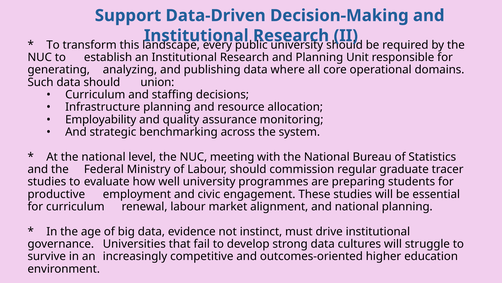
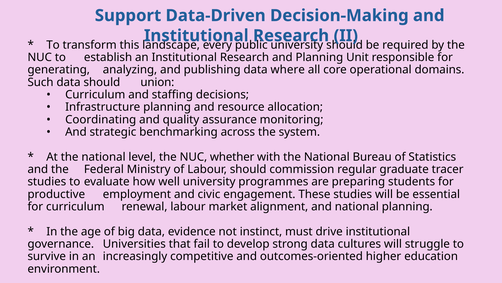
Employability: Employability -> Coordinating
meeting: meeting -> whether
